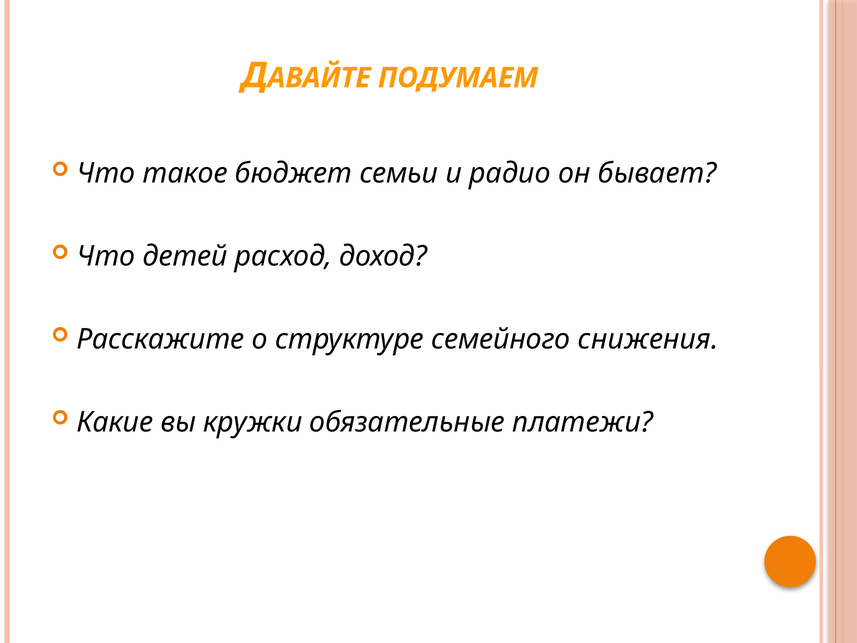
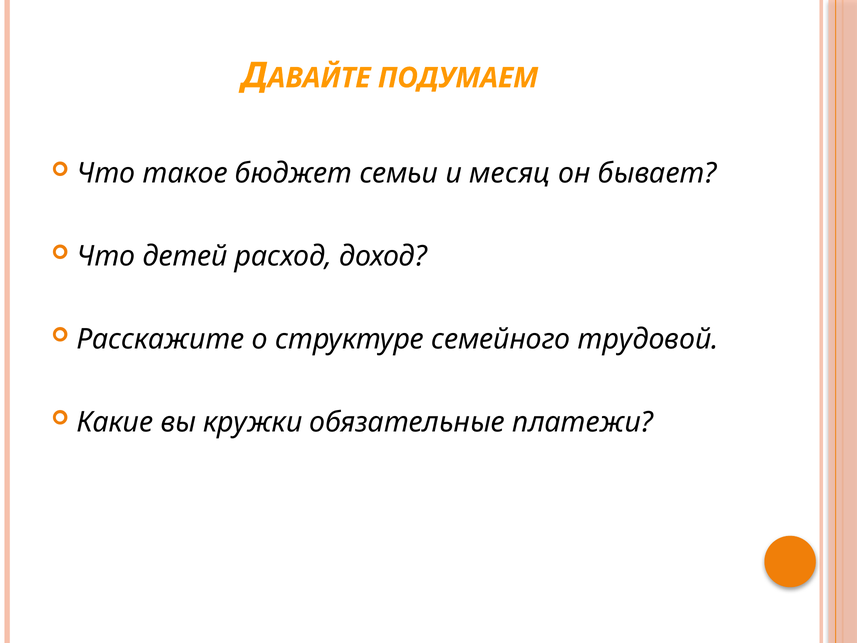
радио: радио -> месяц
снижения: снижения -> трудовой
